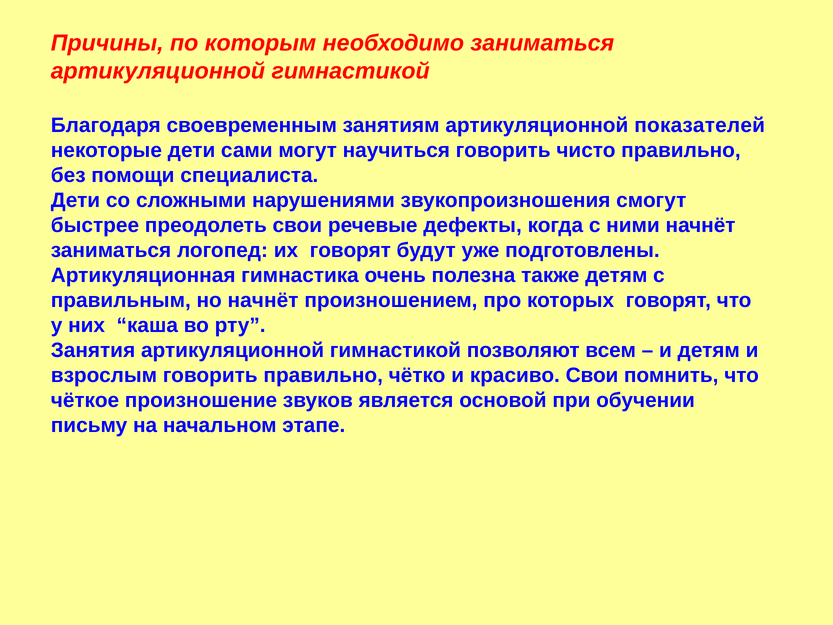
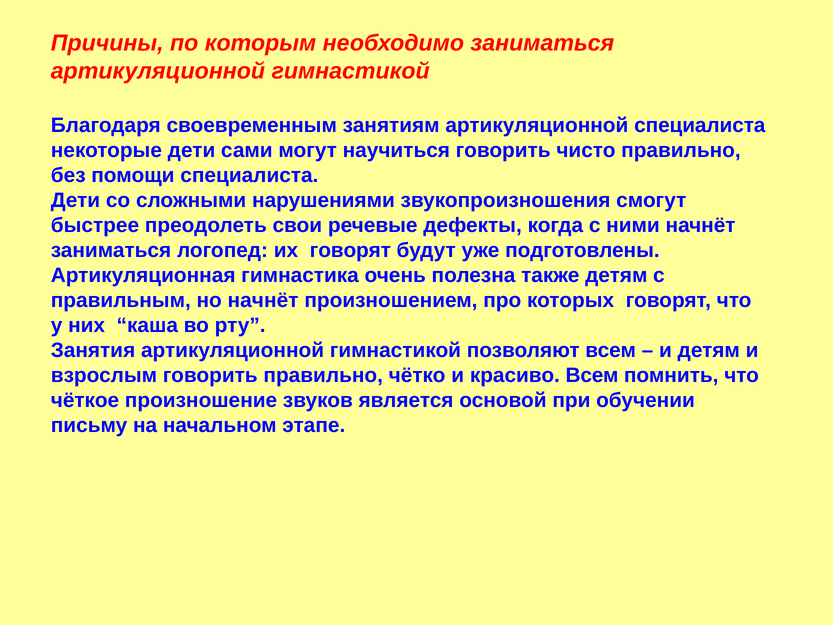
артикуляционной показателей: показателей -> специалиста
красиво Свои: Свои -> Всем
